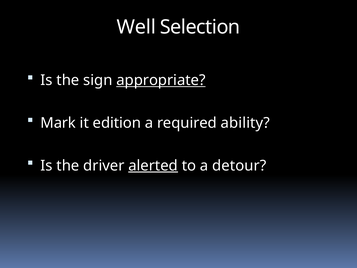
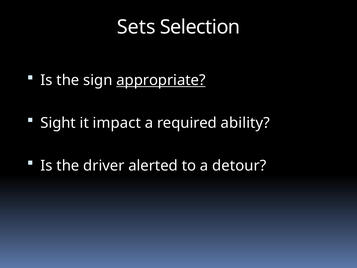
Well: Well -> Sets
Mark: Mark -> Sight
edition: edition -> impact
alerted underline: present -> none
